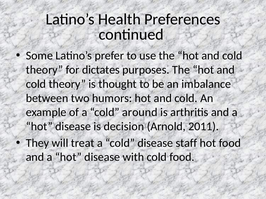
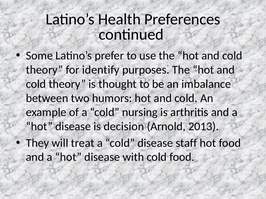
dictates: dictates -> identify
around: around -> nursing
2011: 2011 -> 2013
